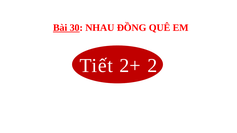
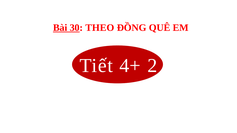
NHAU: NHAU -> THEO
2+: 2+ -> 4+
